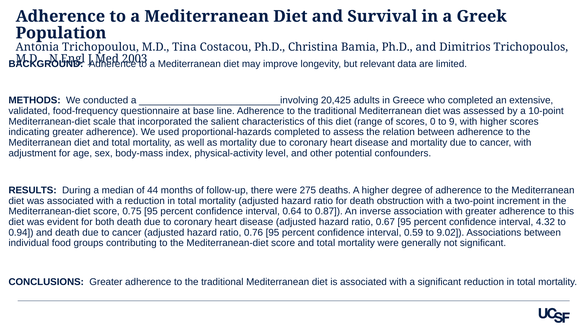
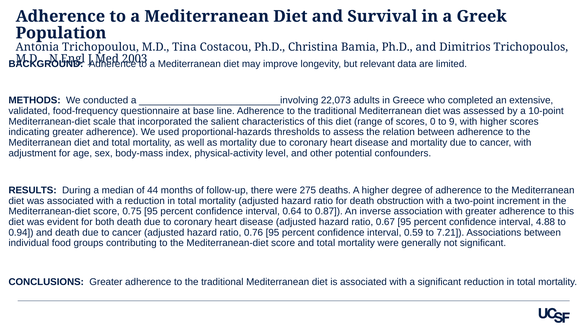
20,425: 20,425 -> 22,073
proportional-hazards completed: completed -> thresholds
4.32: 4.32 -> 4.88
9.02: 9.02 -> 7.21
